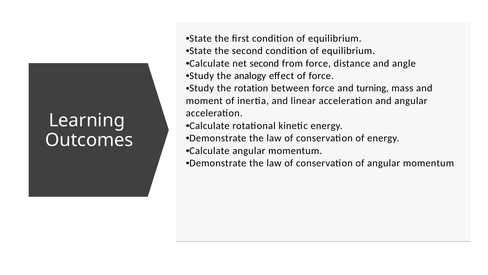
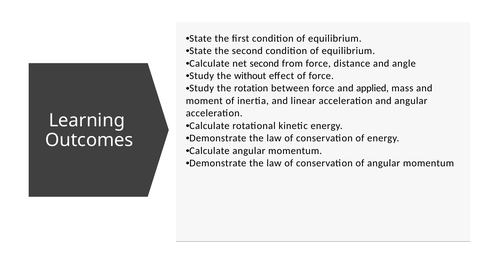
analogy: analogy -> without
turning: turning -> applied
